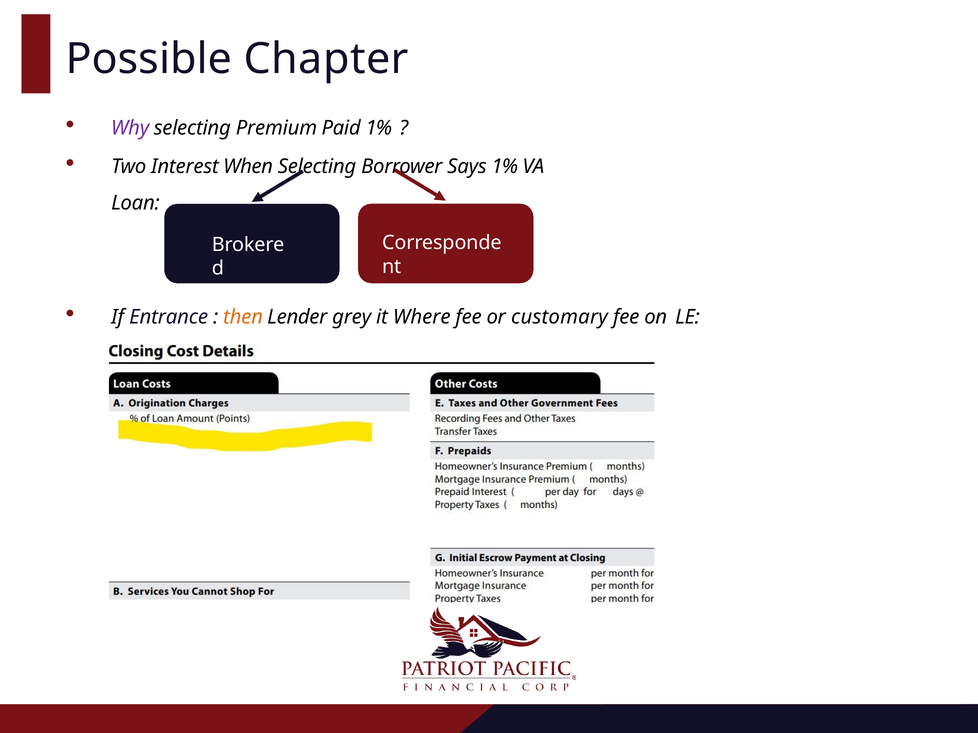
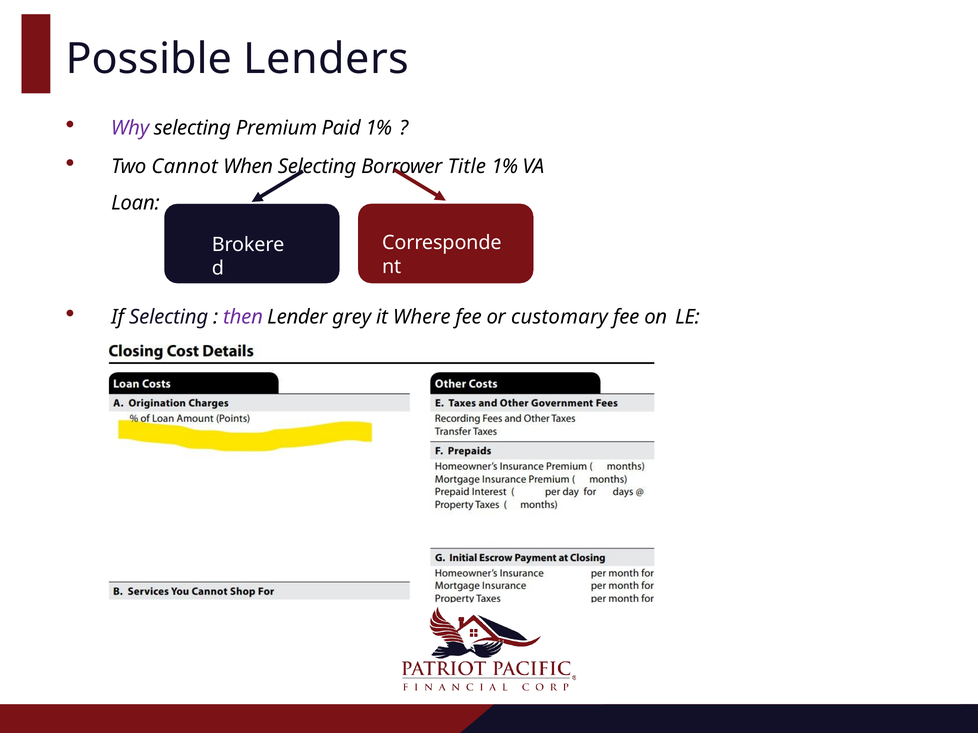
Chapter: Chapter -> Lenders
Interest: Interest -> Cannot
Says: Says -> Title
If Entrance: Entrance -> Selecting
then colour: orange -> purple
